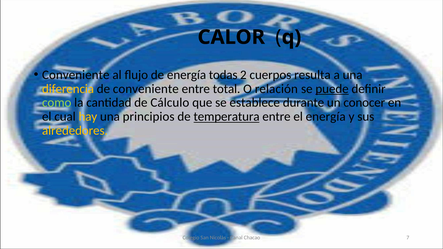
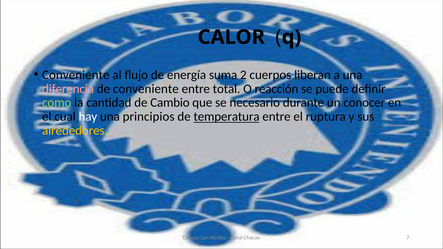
todas: todas -> suma
resulta: resulta -> liberan
diferencia colour: yellow -> pink
relación: relación -> reacción
puede underline: present -> none
Cálculo: Cálculo -> Cambio
establece: establece -> necesario
hay colour: yellow -> white
el energía: energía -> ruptura
